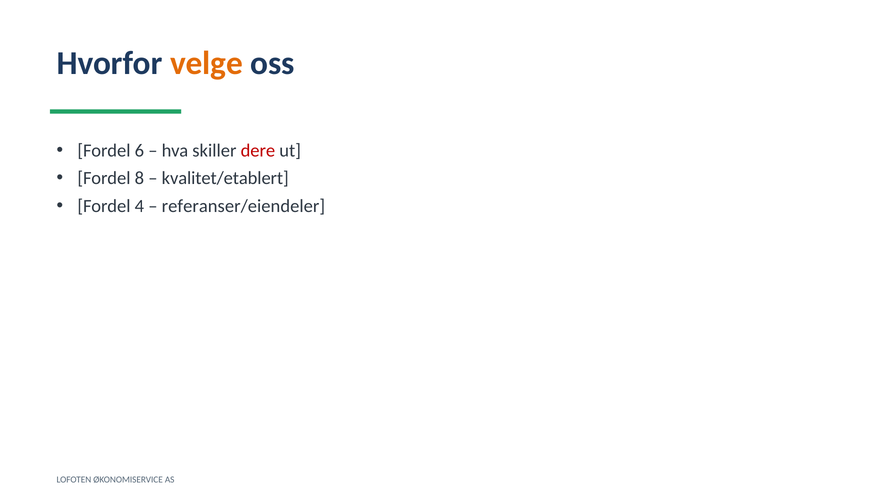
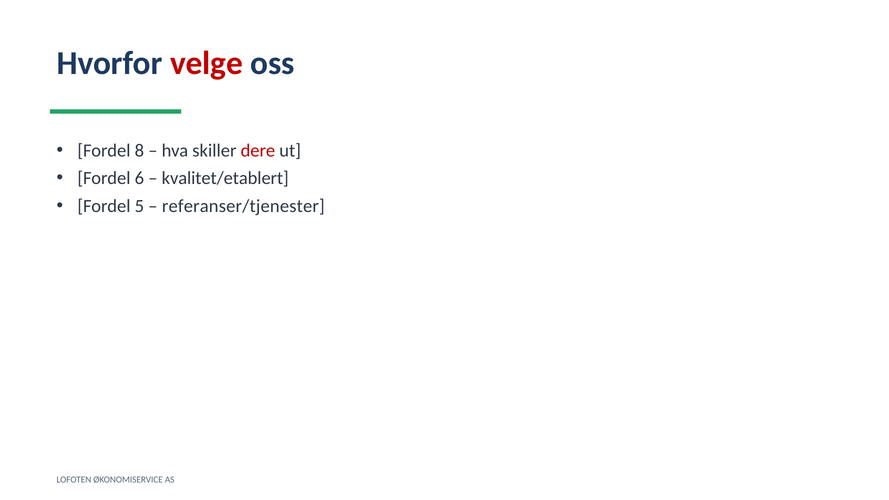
velge colour: orange -> red
6: 6 -> 8
8: 8 -> 6
4: 4 -> 5
referanser/eiendeler: referanser/eiendeler -> referanser/tjenester
